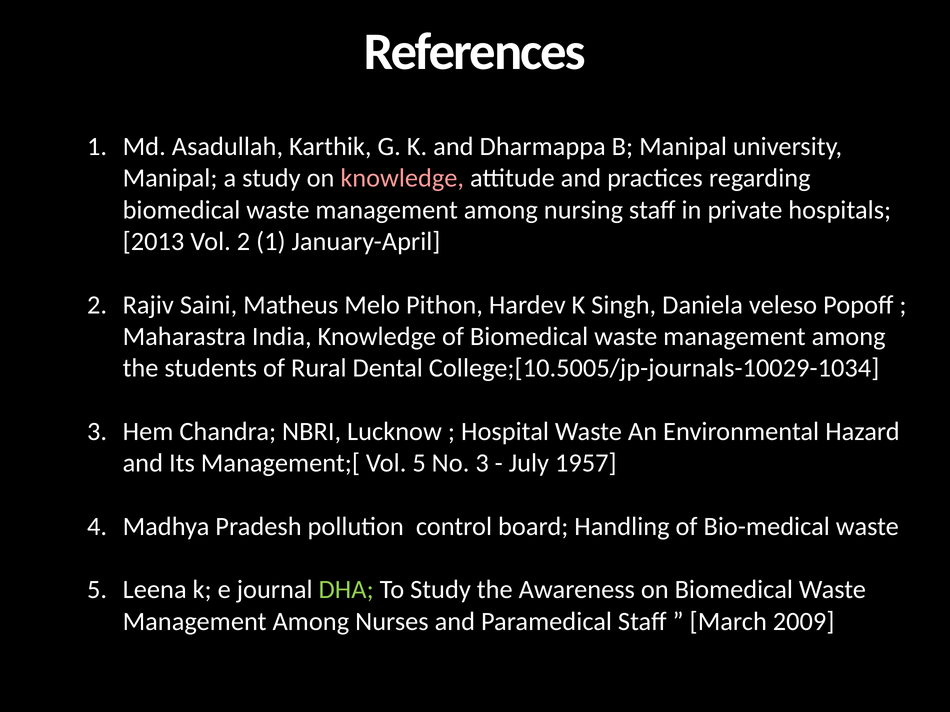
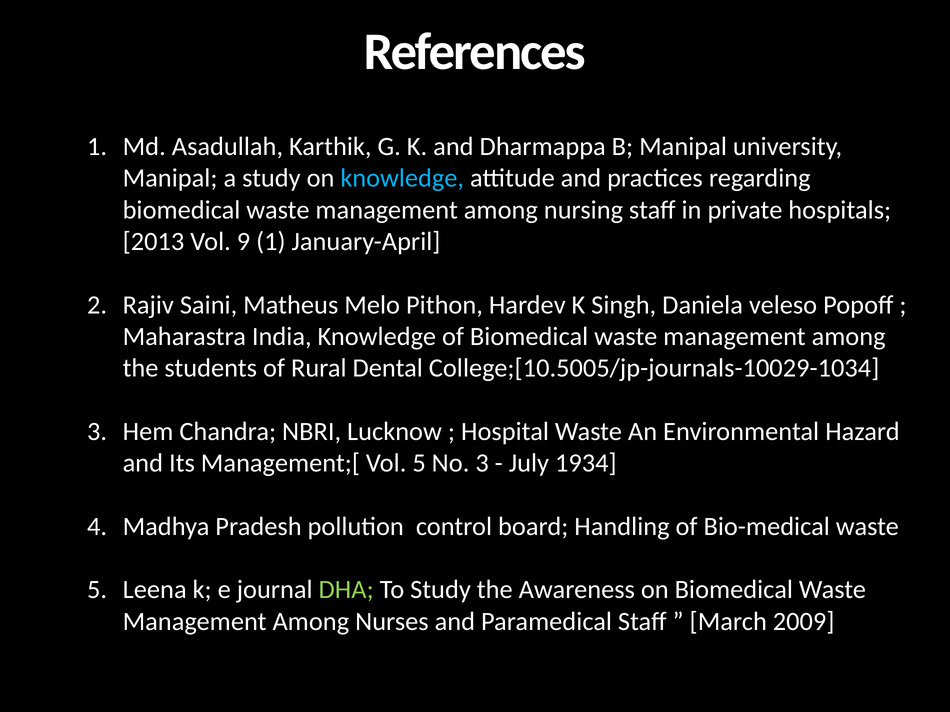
knowledge at (402, 178) colour: pink -> light blue
Vol 2: 2 -> 9
1957: 1957 -> 1934
